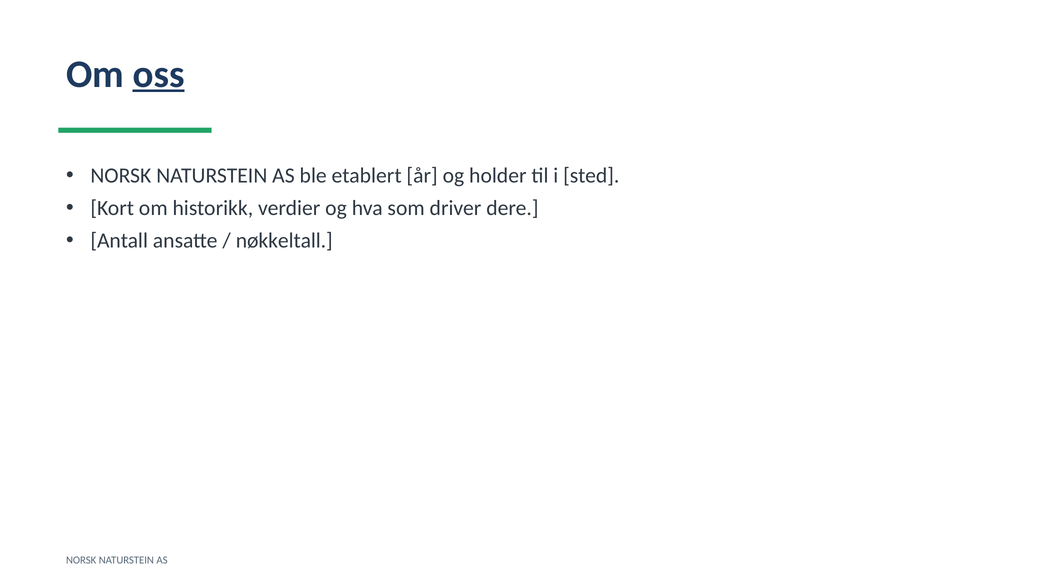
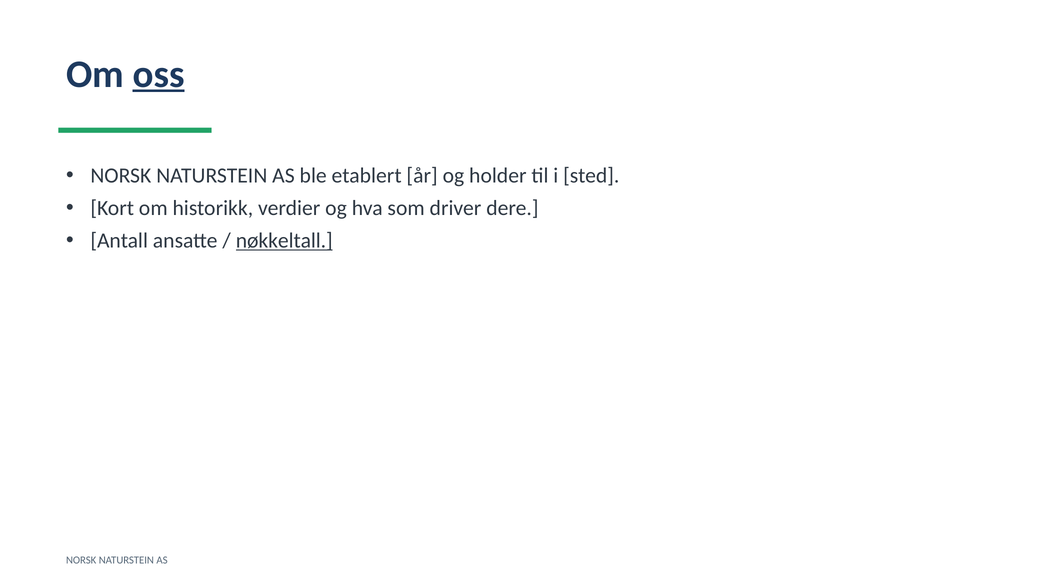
nøkkeltall underline: none -> present
